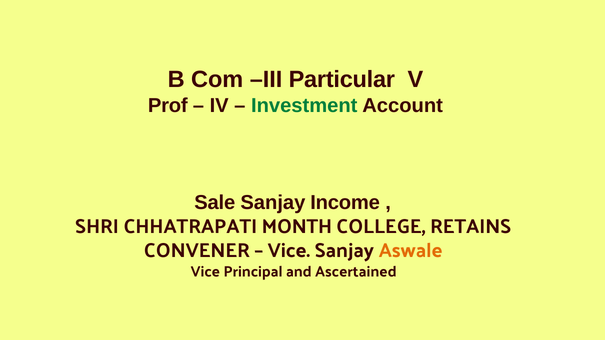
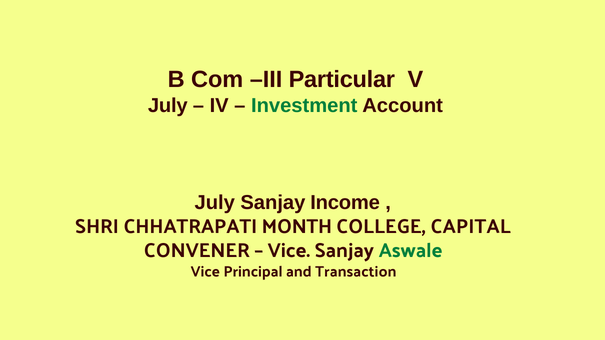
Prof at (168, 106): Prof -> July
Sale at (215, 203): Sale -> July
RETAINS: RETAINS -> CAPITAL
Aswale colour: orange -> green
Ascertained: Ascertained -> Transaction
